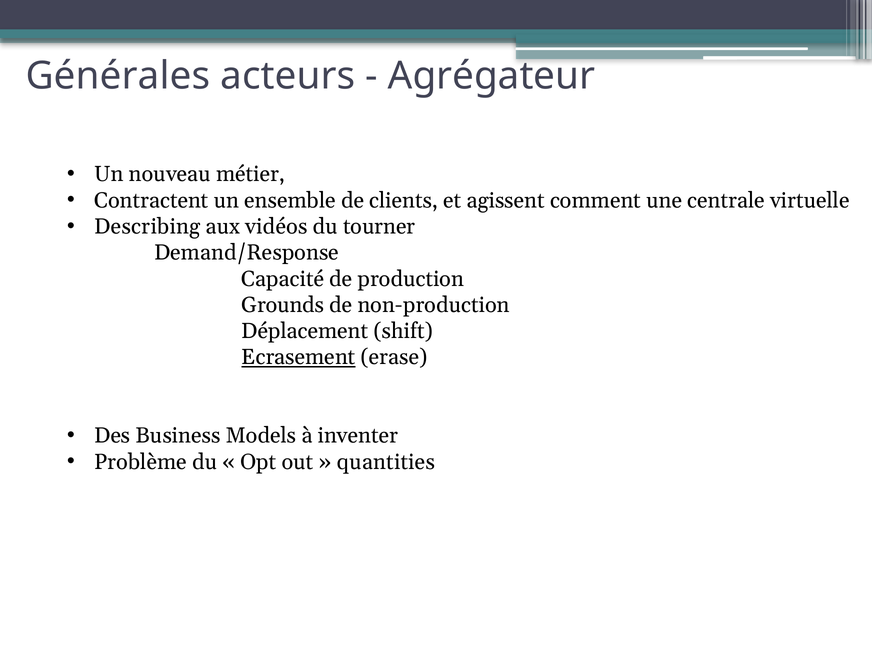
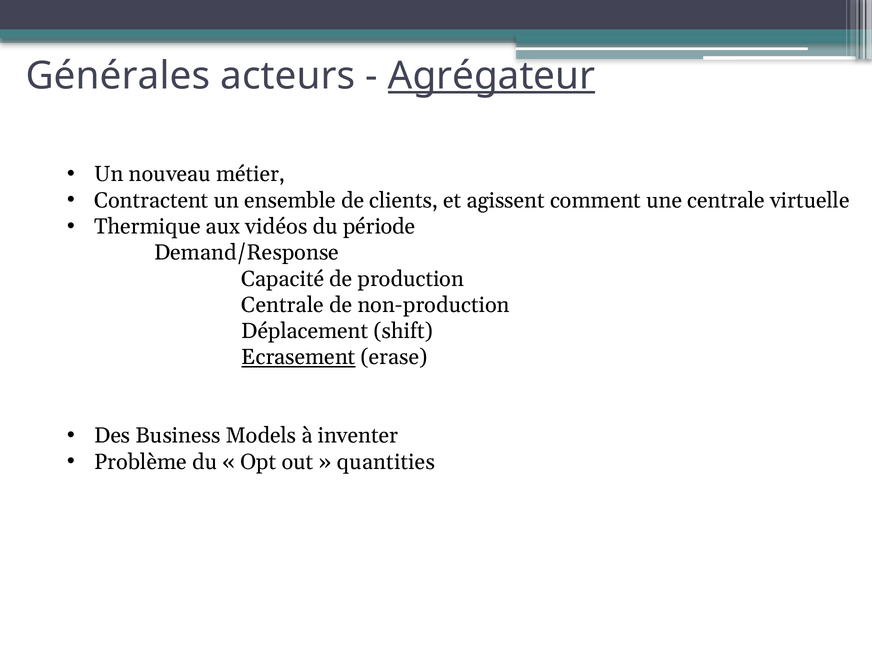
Agrégateur underline: none -> present
Describing: Describing -> Thermique
tourner: tourner -> période
Grounds at (283, 305): Grounds -> Centrale
